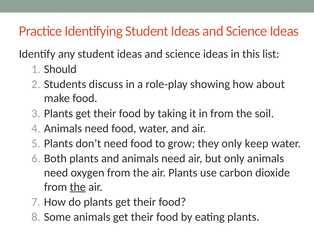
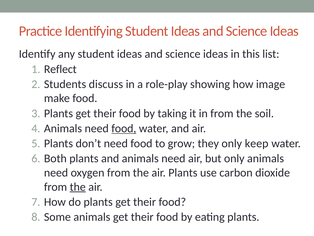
Should: Should -> Reflect
about: about -> image
food at (124, 128) underline: none -> present
